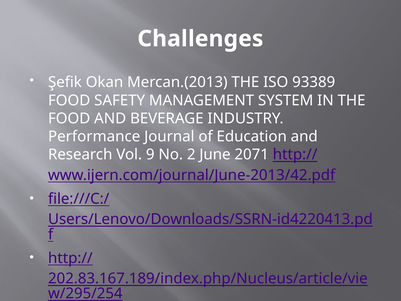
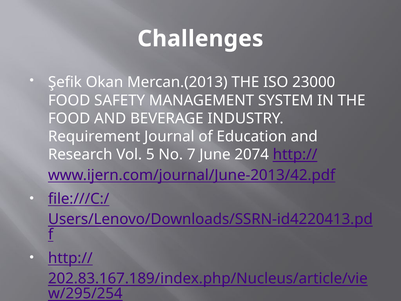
93389: 93389 -> 23000
Performance: Performance -> Requirement
9: 9 -> 5
2: 2 -> 7
2071: 2071 -> 2074
